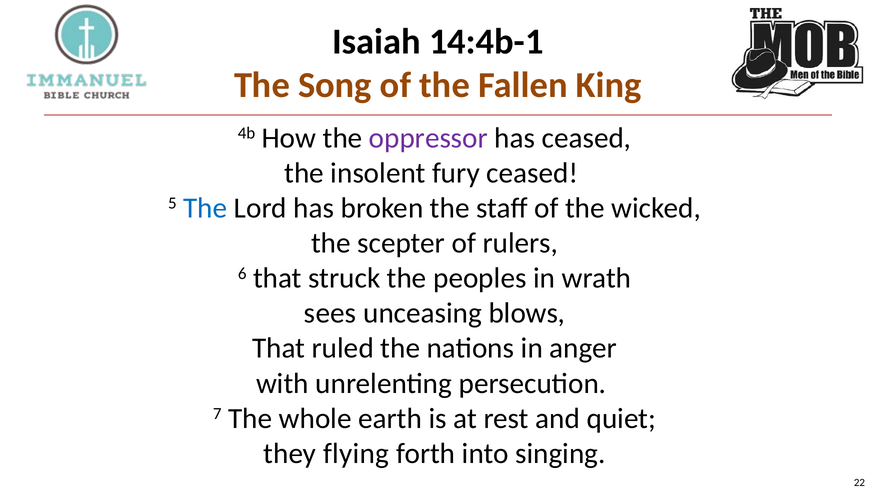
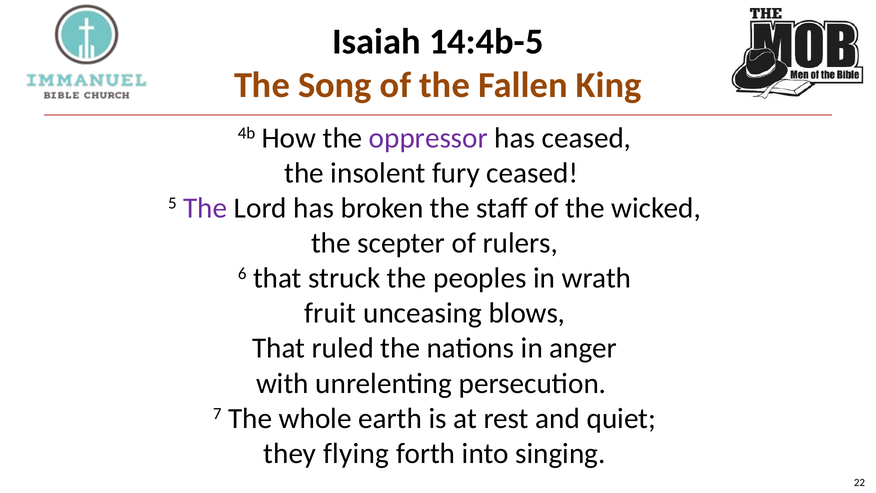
14:4b-1: 14:4b-1 -> 14:4b-5
The at (205, 208) colour: blue -> purple
sees: sees -> fruit
